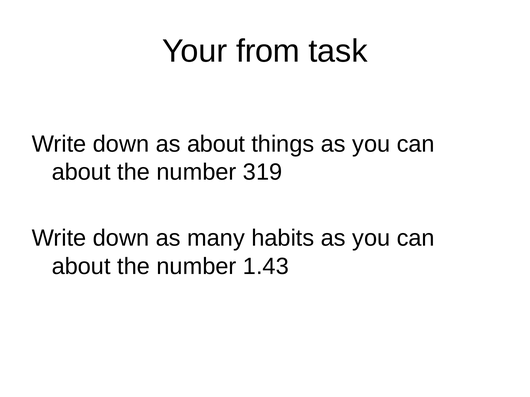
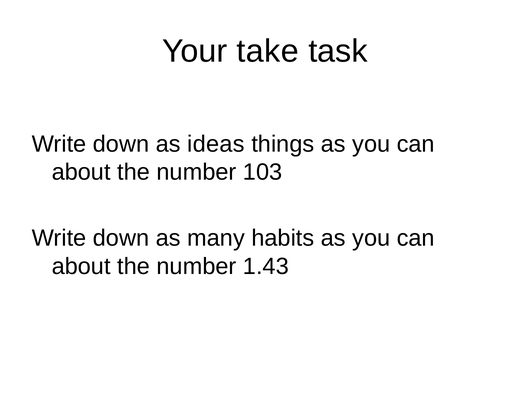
from: from -> take
as about: about -> ideas
319: 319 -> 103
